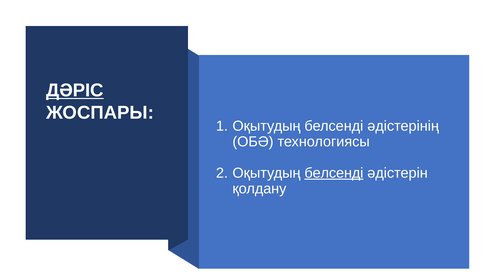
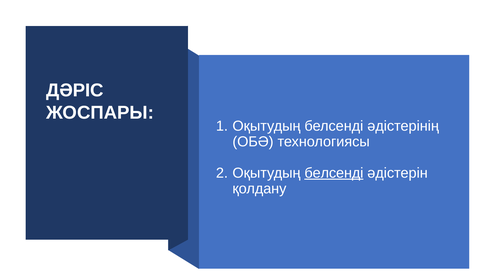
ДӘРІС underline: present -> none
